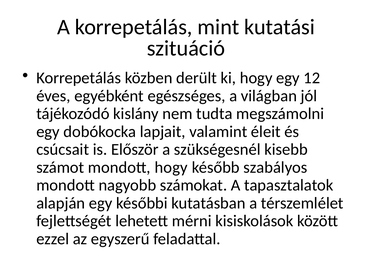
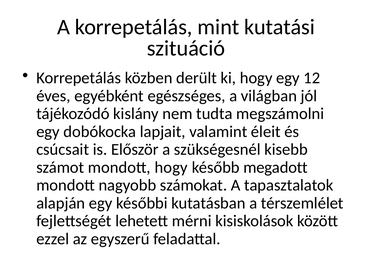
szabályos: szabályos -> megadott
